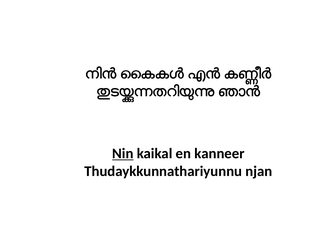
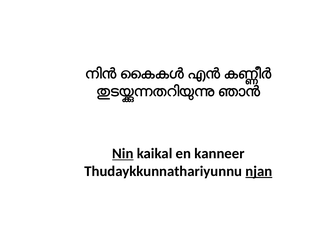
njan underline: none -> present
